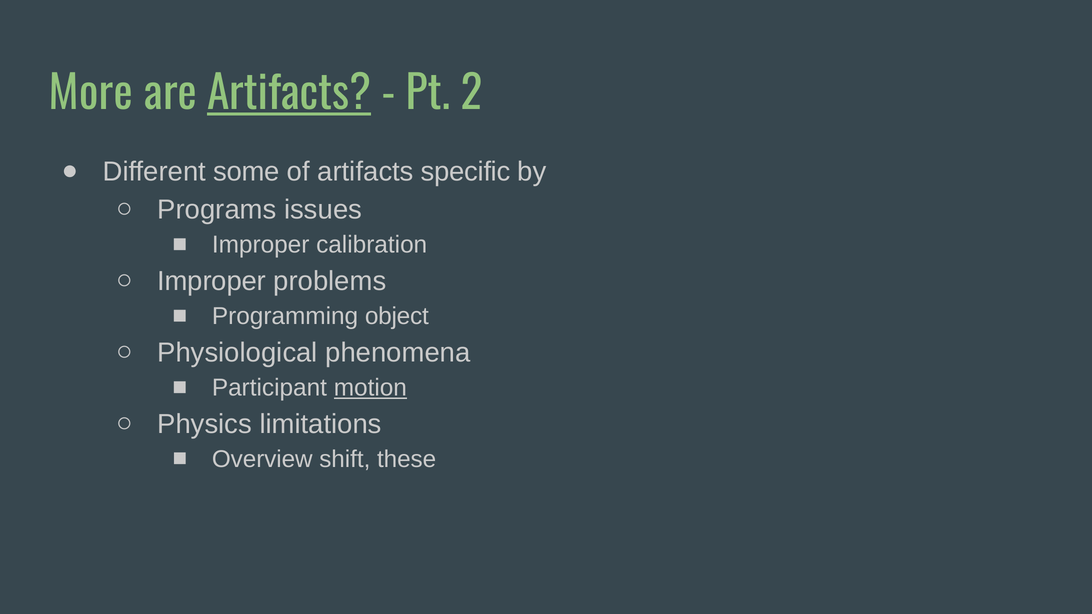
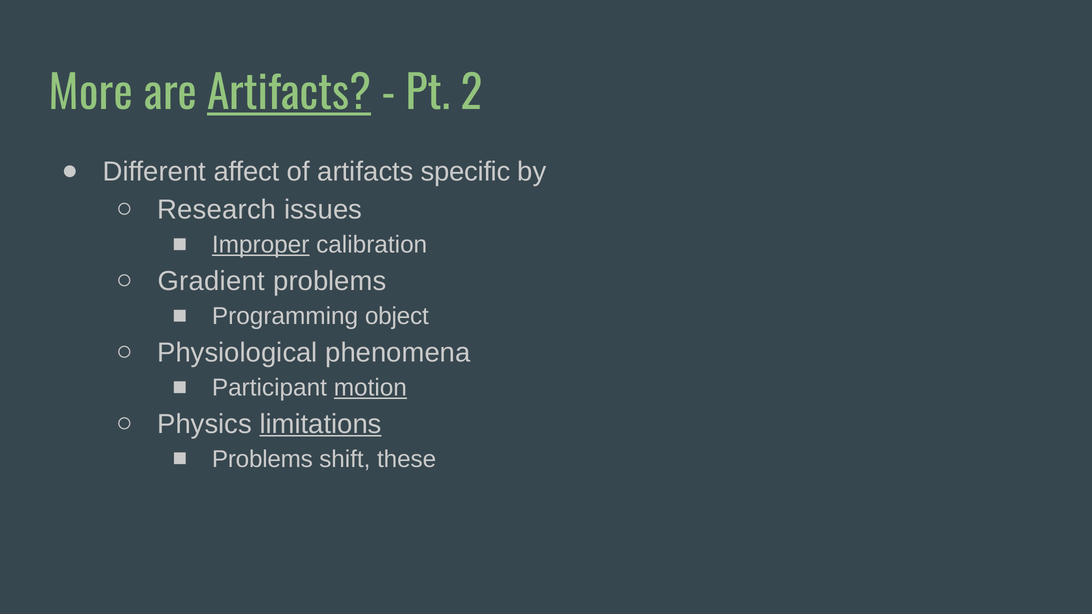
some: some -> affect
Programs: Programs -> Research
Improper at (261, 245) underline: none -> present
Improper at (212, 281): Improper -> Gradient
limitations underline: none -> present
Overview at (262, 459): Overview -> Problems
